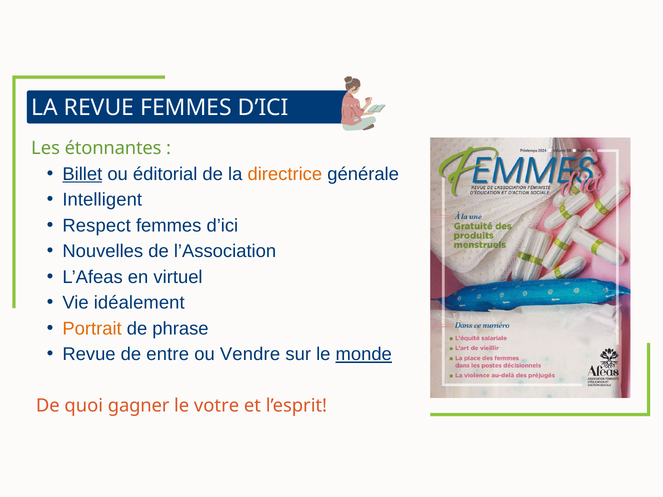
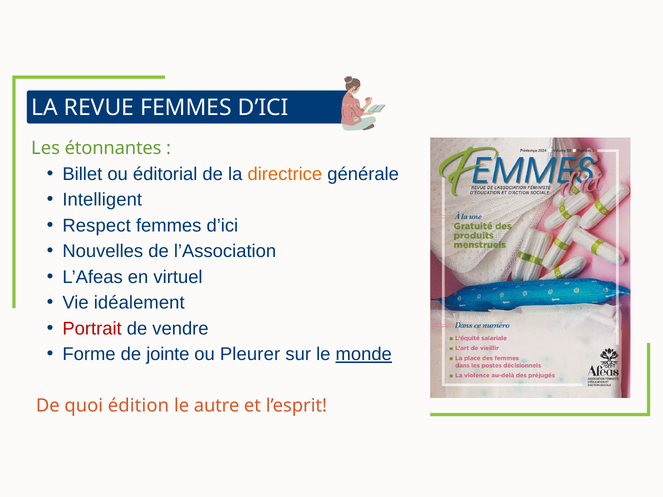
Billet underline: present -> none
Portrait colour: orange -> red
phrase: phrase -> vendre
Revue at (89, 354): Revue -> Forme
entre: entre -> jointe
Vendre: Vendre -> Pleurer
gagner: gagner -> édition
votre: votre -> autre
